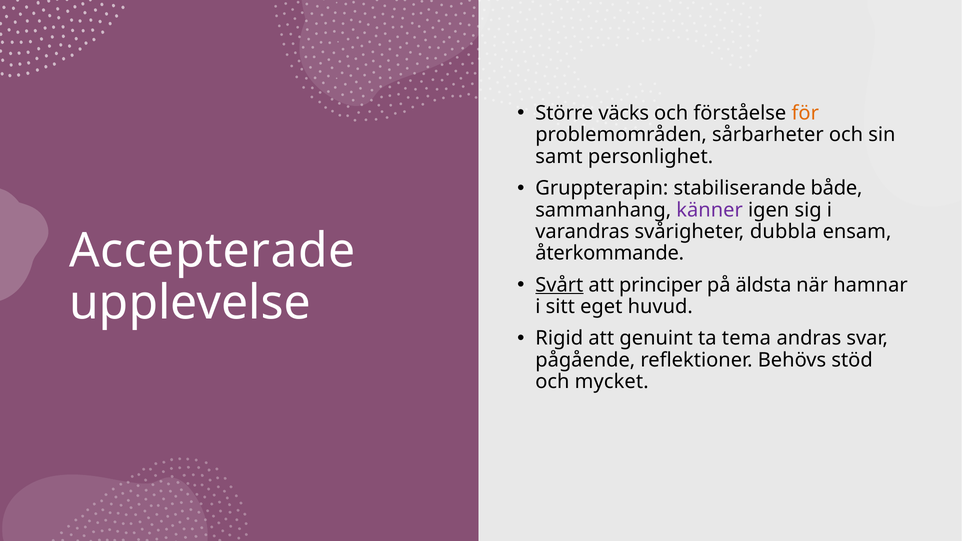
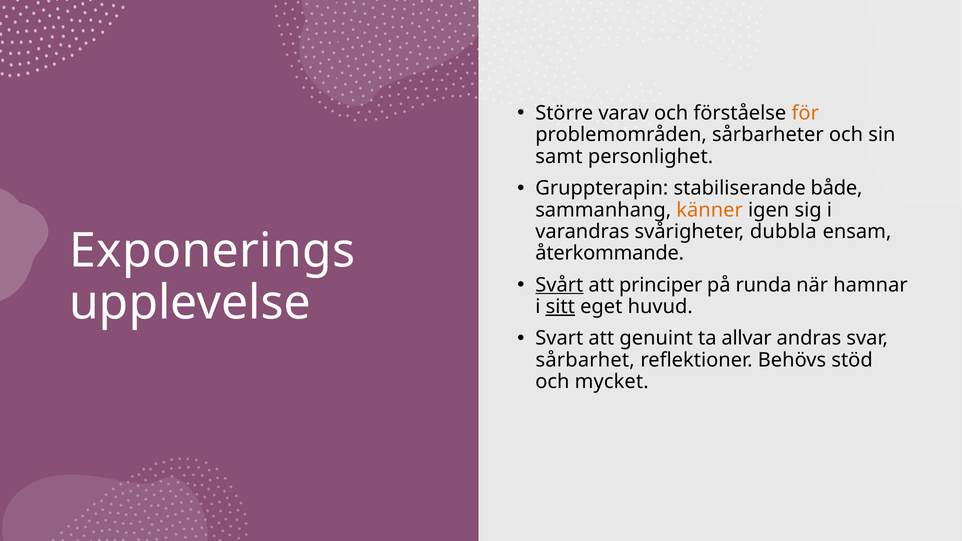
väcks: väcks -> varav
känner colour: purple -> orange
Accepterade: Accepterade -> Exponerings
äldsta: äldsta -> runda
sitt underline: none -> present
Rigid: Rigid -> Svart
tema: tema -> allvar
pågående: pågående -> sårbarhet
